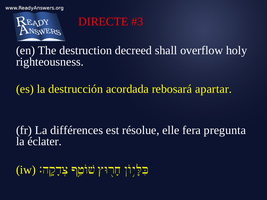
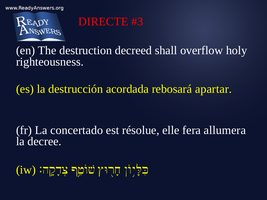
différences: différences -> concertado
pregunta: pregunta -> allumera
éclater: éclater -> decree
